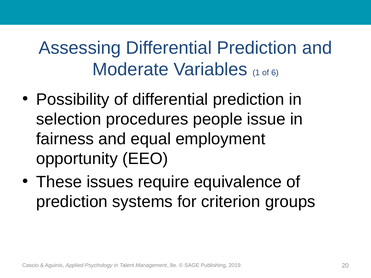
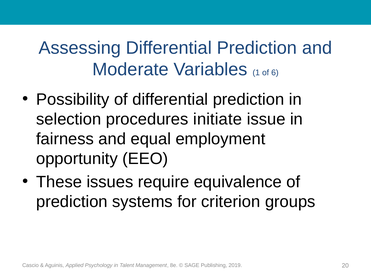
people: people -> initiate
